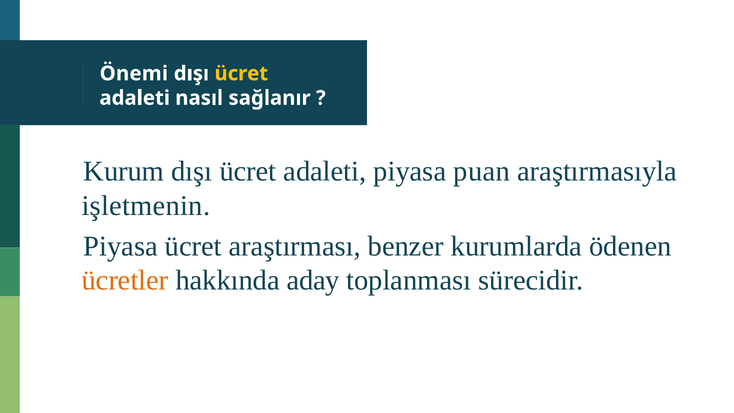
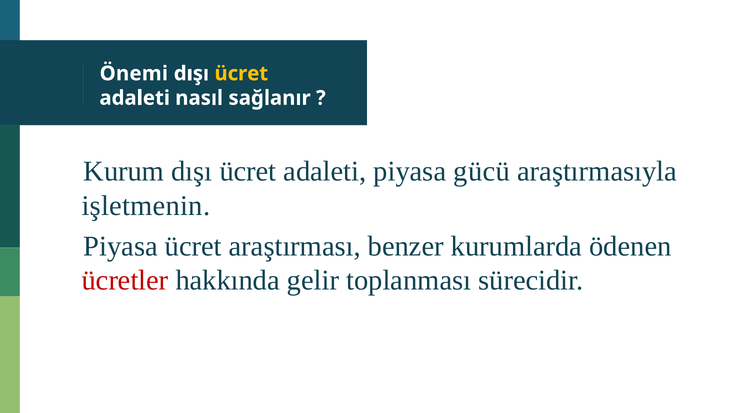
puan: puan -> gücü
ücretler colour: orange -> red
aday: aday -> gelir
